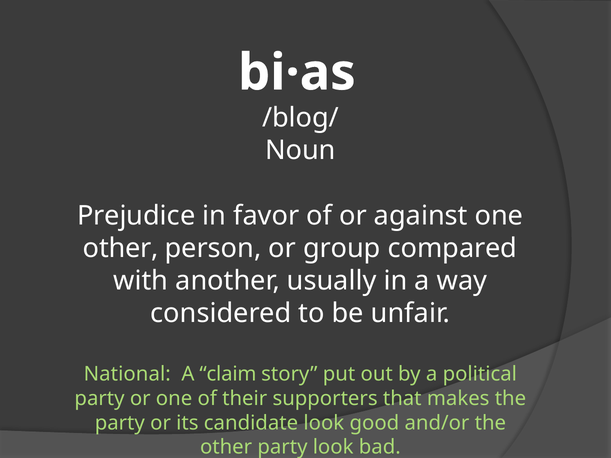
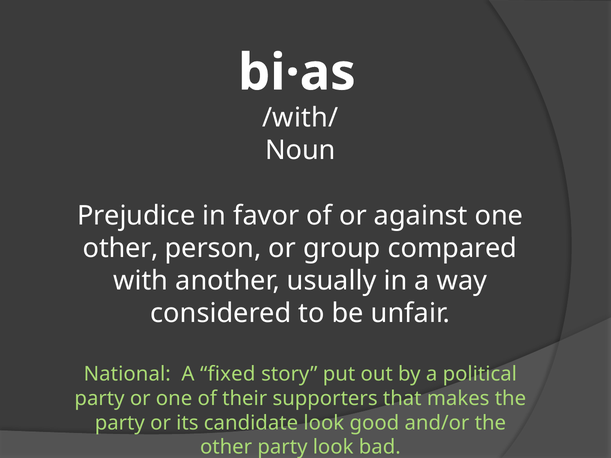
/blog/: /blog/ -> /with/
claim: claim -> fixed
